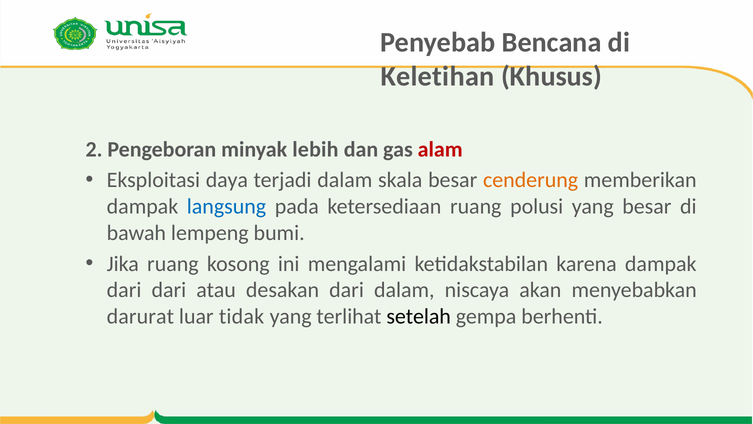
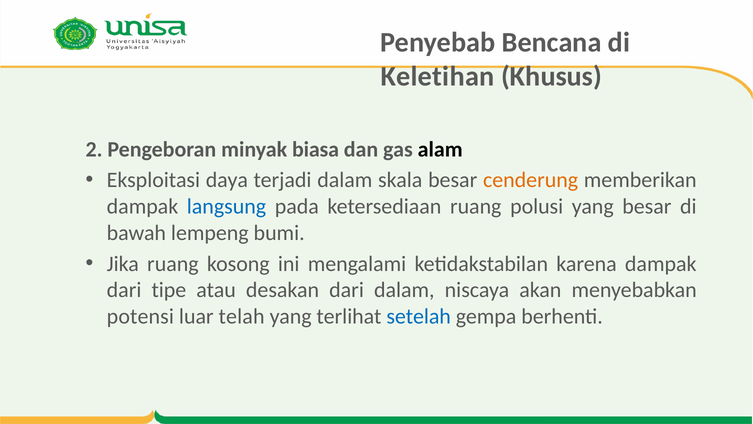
lebih: lebih -> biasa
alam colour: red -> black
dari dari: dari -> tipe
darurat: darurat -> potensi
tidak: tidak -> telah
setelah colour: black -> blue
